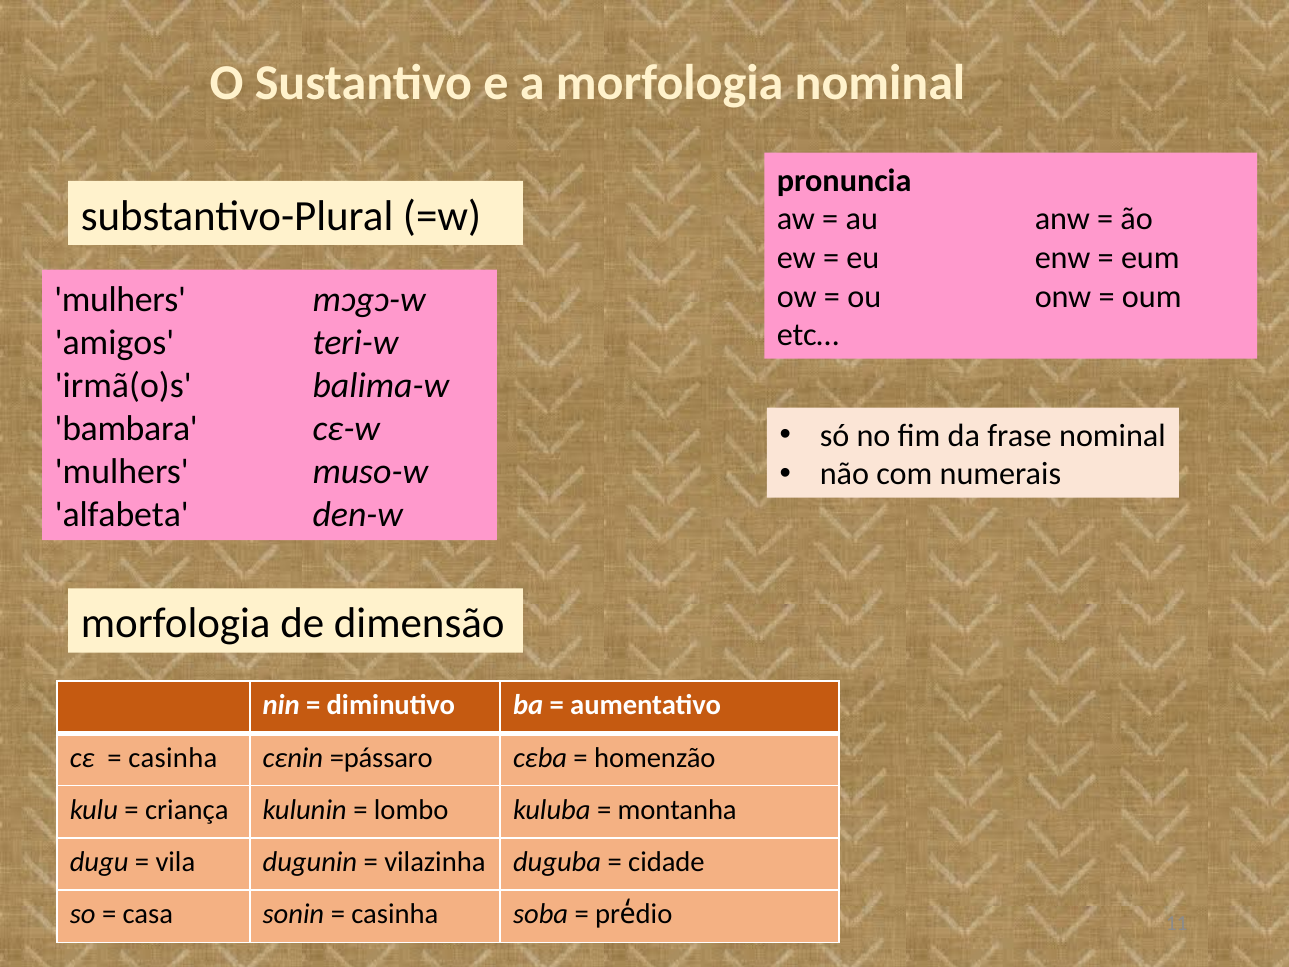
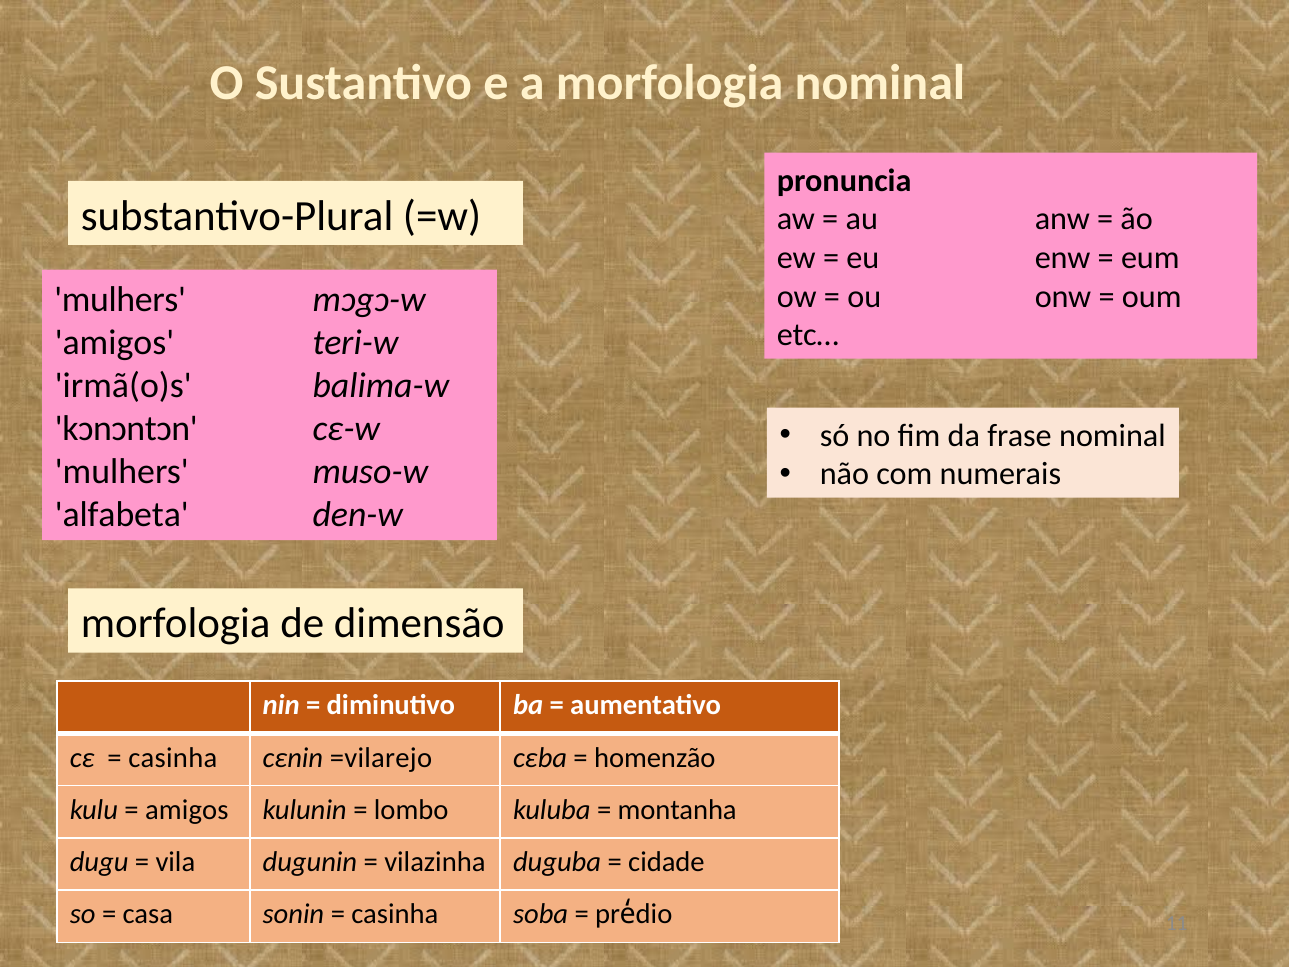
bambara: bambara -> kɔnɔntɔn
=pássaro: =pássaro -> =vilarejo
criança at (187, 810): criança -> amigos
